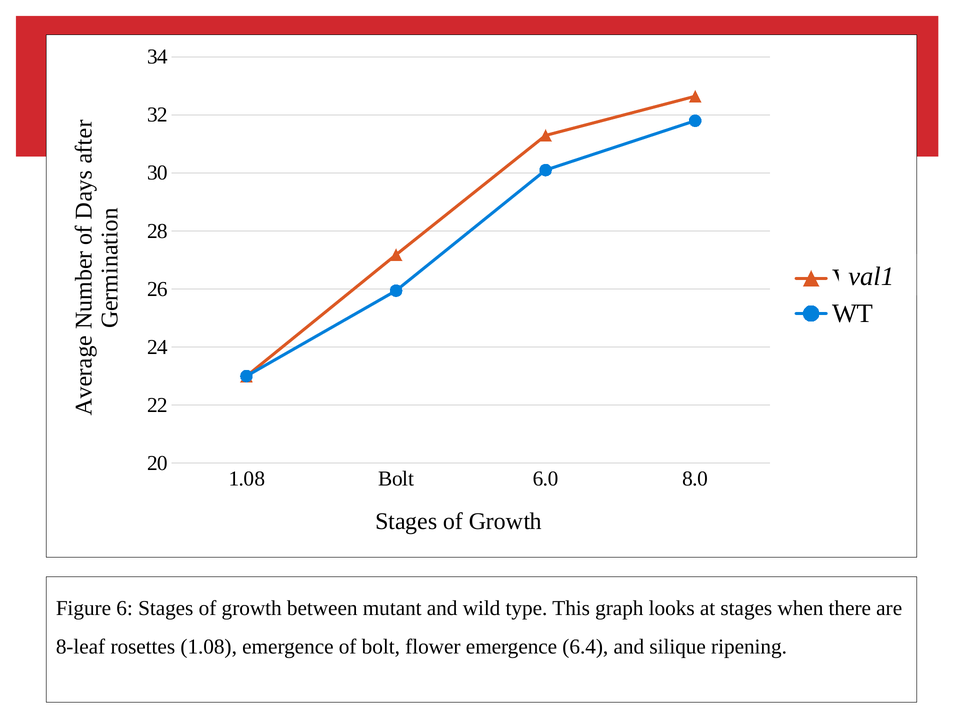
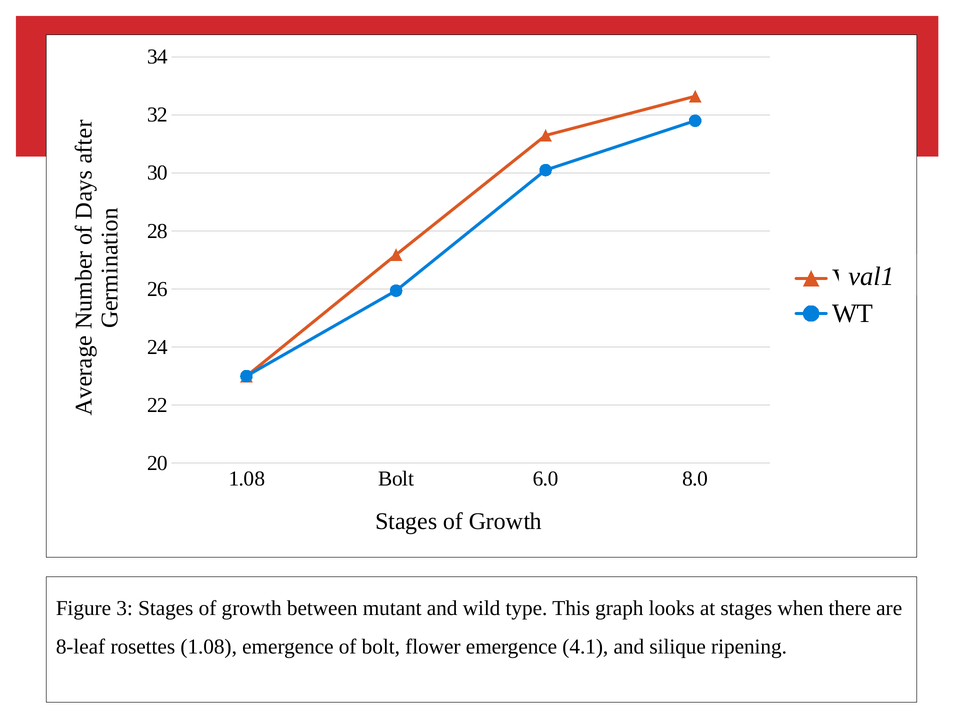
6: 6 -> 3
6.4: 6.4 -> 4.1
